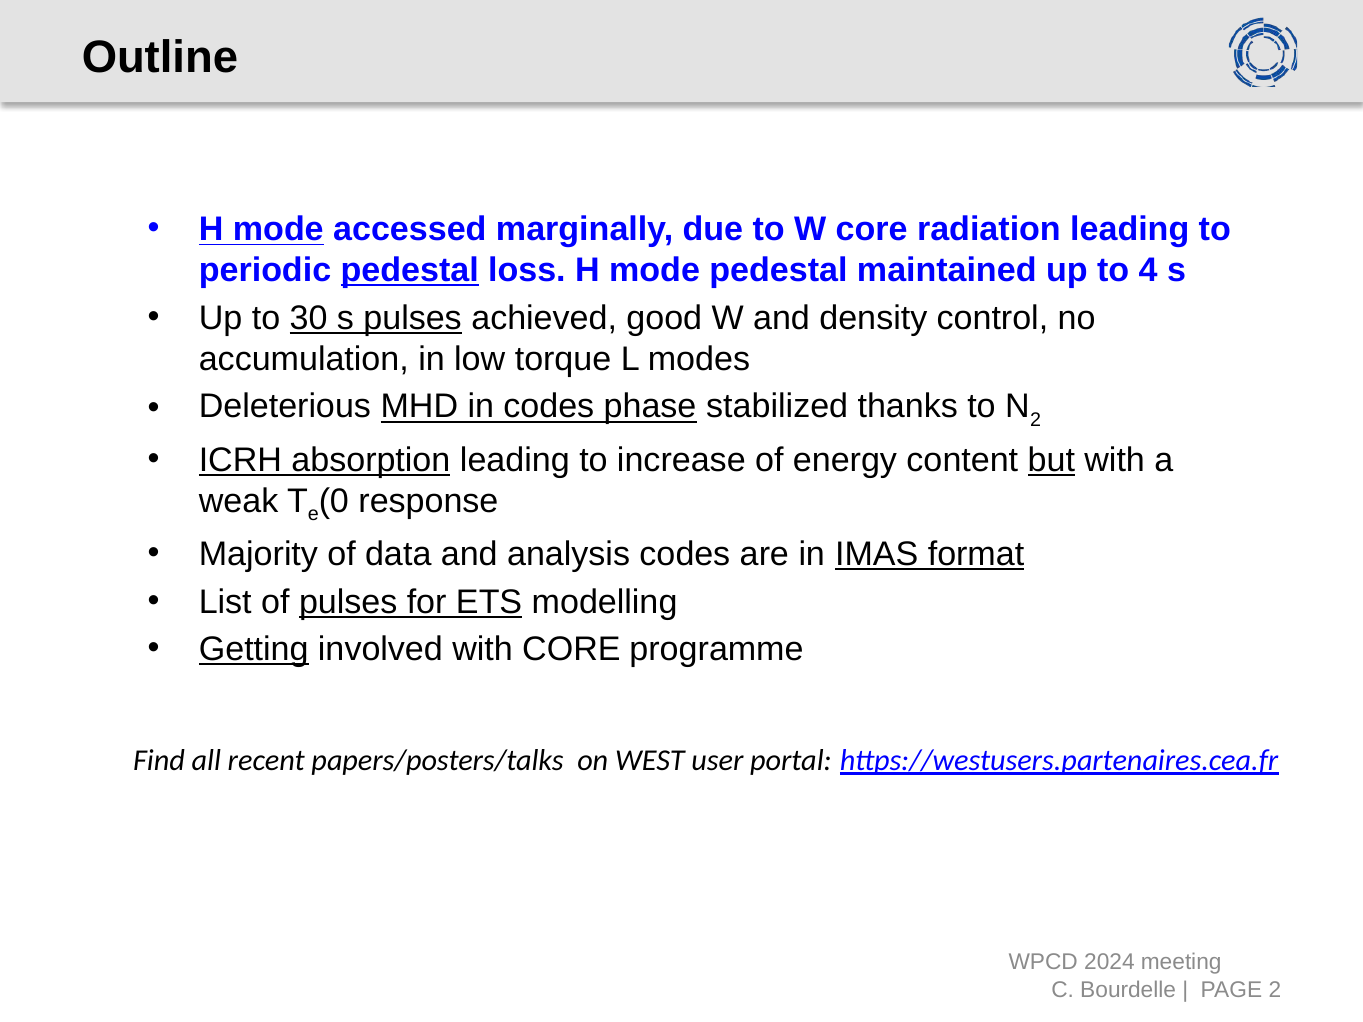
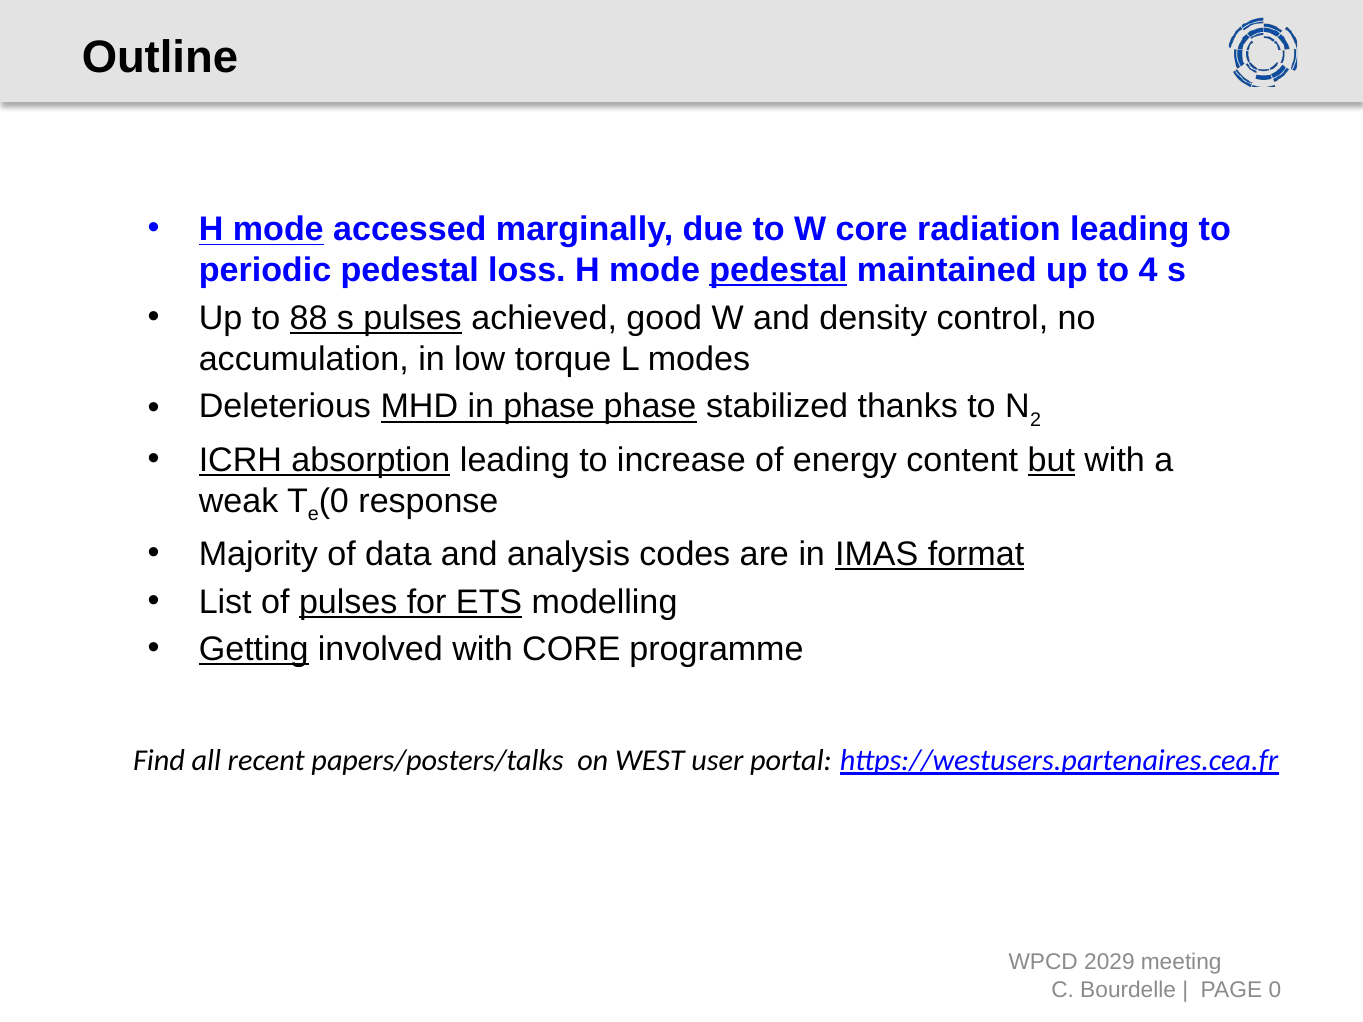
pedestal at (410, 270) underline: present -> none
pedestal at (778, 270) underline: none -> present
30: 30 -> 88
in codes: codes -> phase
2024: 2024 -> 2029
PAGE 2: 2 -> 0
